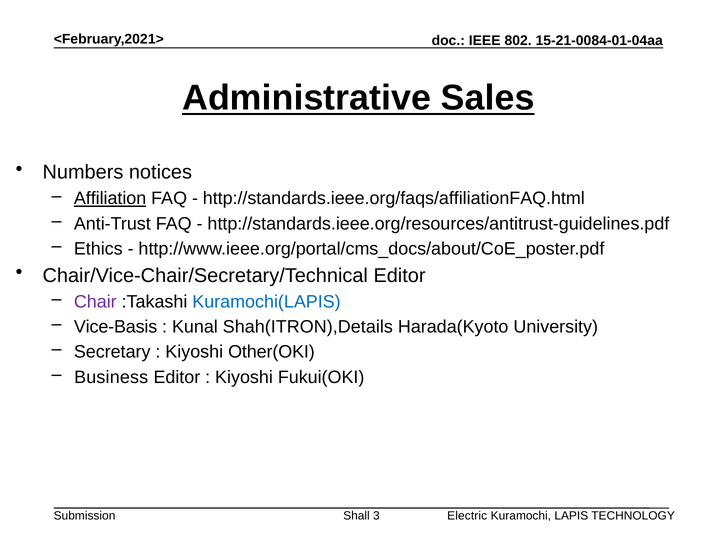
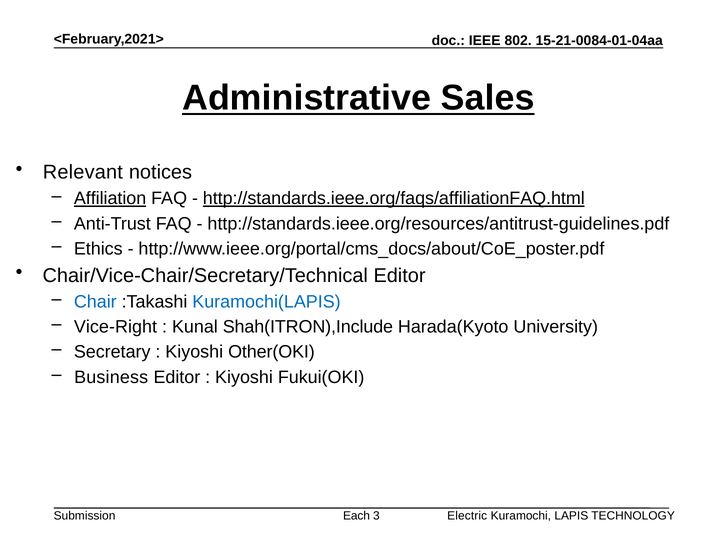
Numbers: Numbers -> Relevant
http://standards.ieee.org/faqs/affiliationFAQ.html underline: none -> present
Chair colour: purple -> blue
Vice-Basis: Vice-Basis -> Vice-Right
Shah(ITRON),Details: Shah(ITRON),Details -> Shah(ITRON),Include
Shall: Shall -> Each
